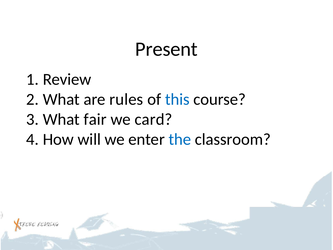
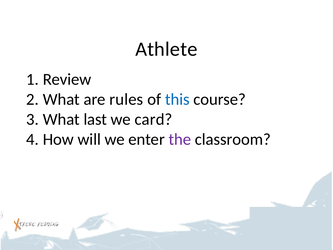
Present: Present -> Athlete
fair: fair -> last
the colour: blue -> purple
